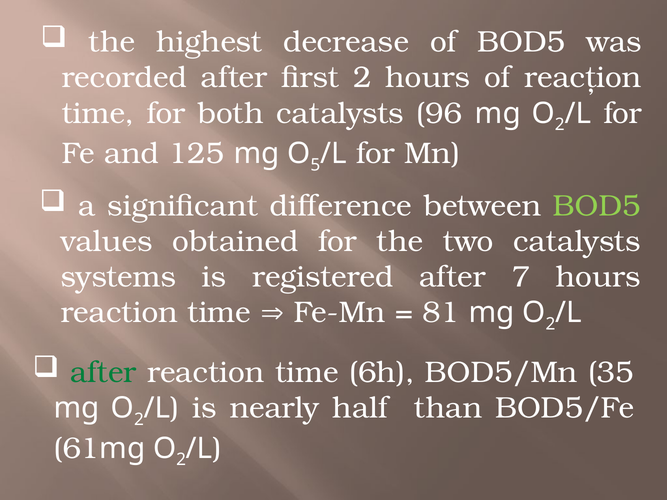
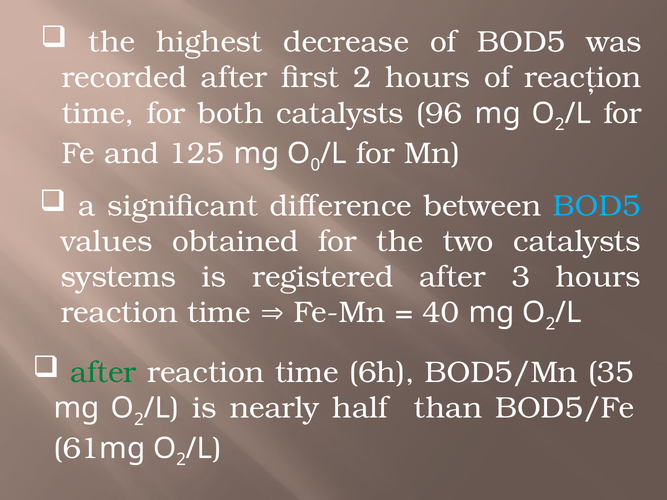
5: 5 -> 0
BOD5 at (597, 206) colour: light green -> light blue
7: 7 -> 3
81: 81 -> 40
